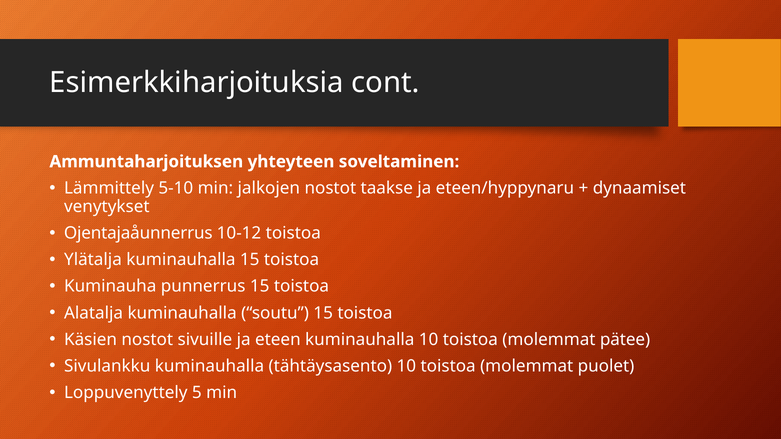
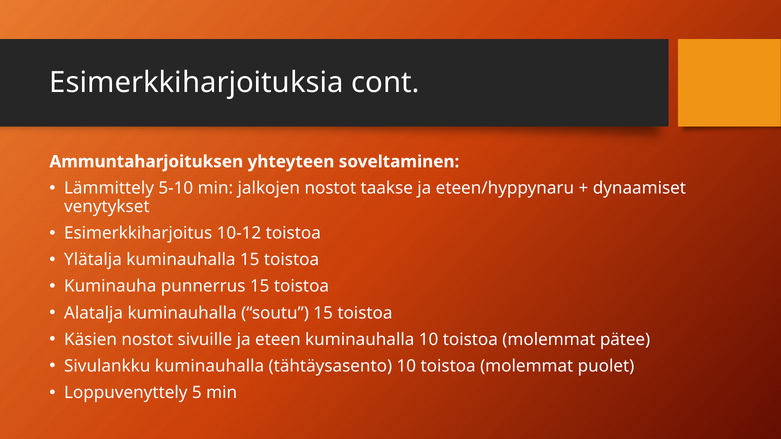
Ojentajaåunnerrus: Ojentajaåunnerrus -> Esimerkkiharjoitus
